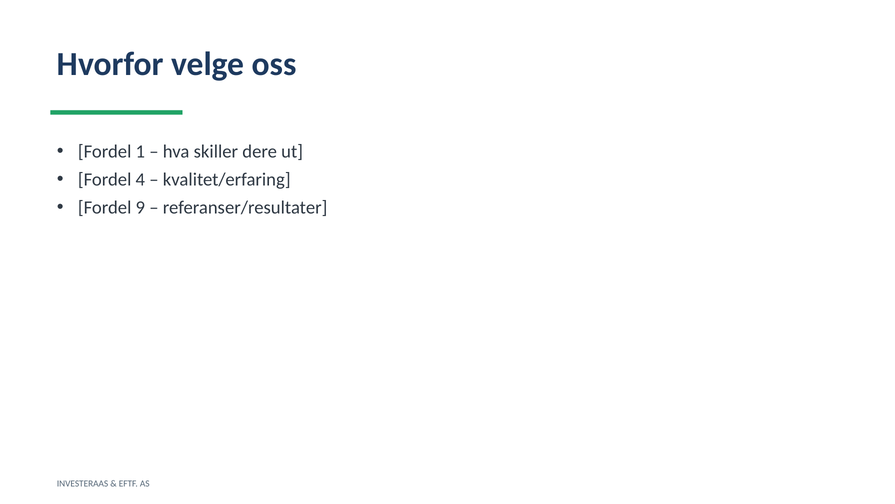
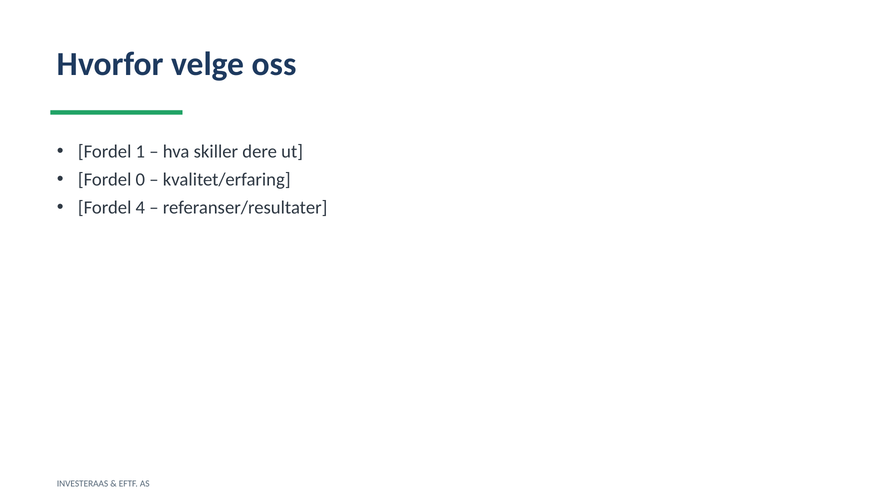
4: 4 -> 0
9: 9 -> 4
